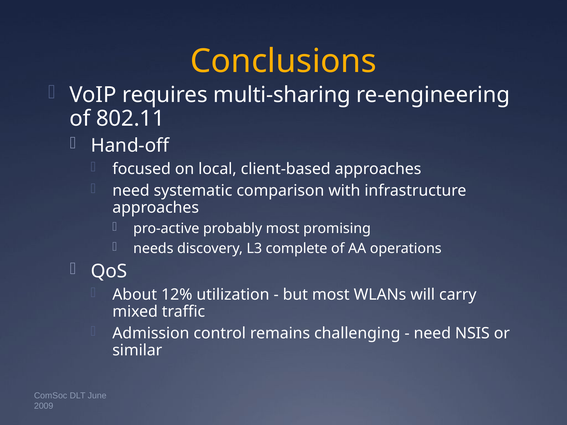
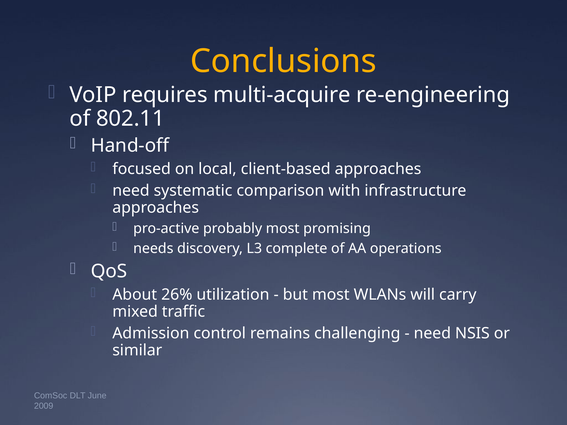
multi-sharing: multi-sharing -> multi-acquire
12%: 12% -> 26%
